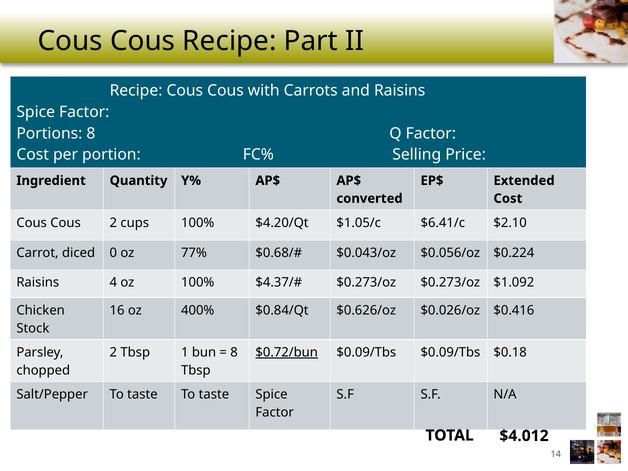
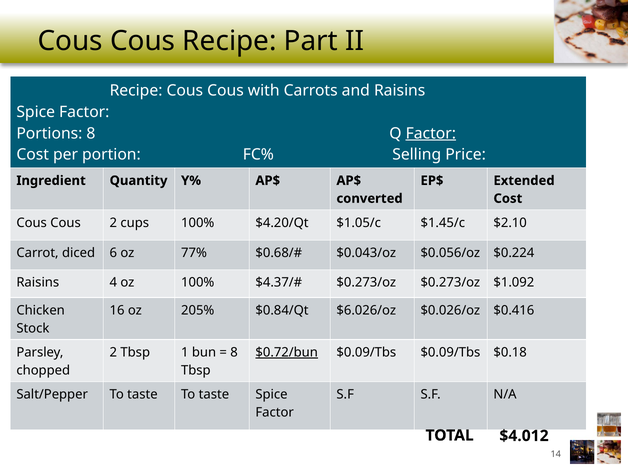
Factor at (431, 133) underline: none -> present
$6.41/c: $6.41/c -> $1.45/c
0: 0 -> 6
400%: 400% -> 205%
$0.626/oz: $0.626/oz -> $6.026/oz
